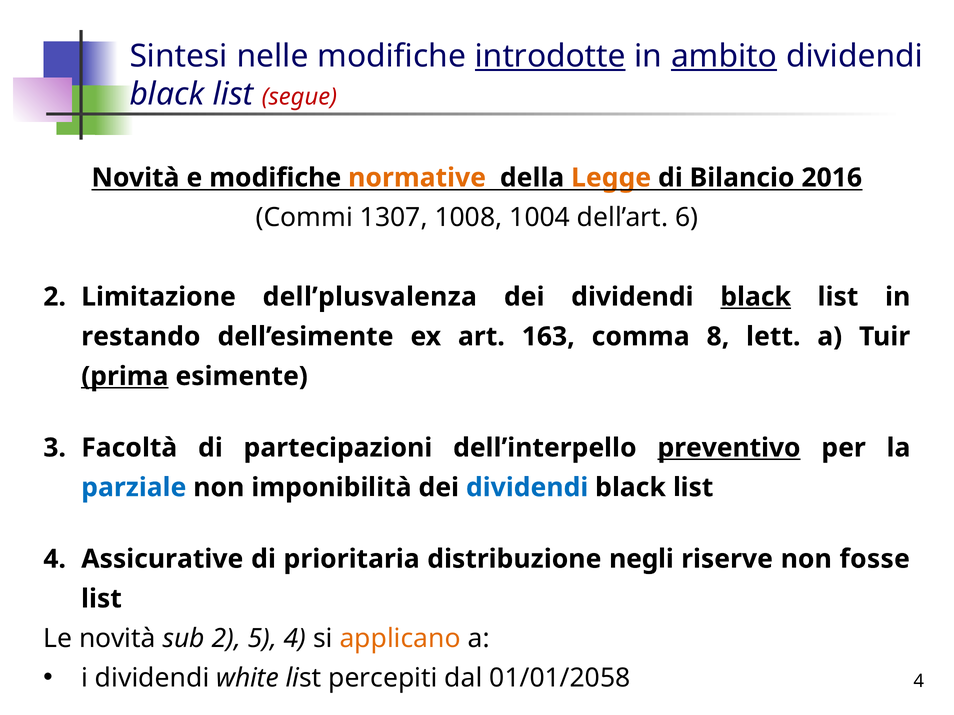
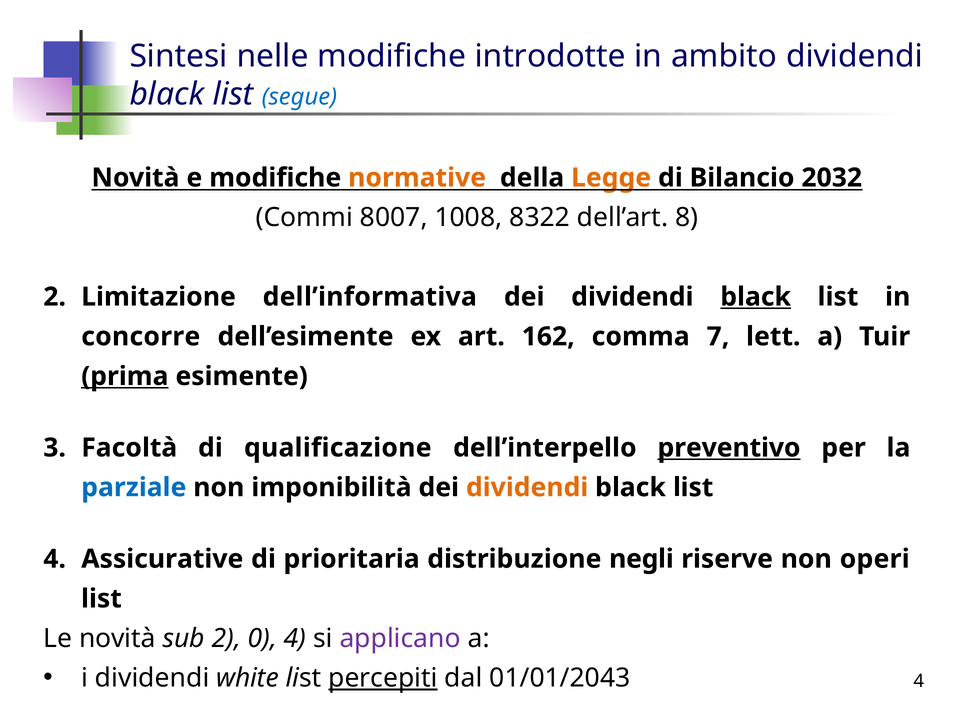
introdotte underline: present -> none
ambito underline: present -> none
segue colour: red -> blue
2016: 2016 -> 2032
1307: 1307 -> 8007
1004: 1004 -> 8322
6: 6 -> 8
dell’plusvalenza: dell’plusvalenza -> dell’informativa
restando: restando -> concorre
163: 163 -> 162
8: 8 -> 7
partecipazioni: partecipazioni -> qualificazione
dividendi at (527, 488) colour: blue -> orange
fosse: fosse -> operi
5: 5 -> 0
applicano colour: orange -> purple
percepiti underline: none -> present
01/01/2058: 01/01/2058 -> 01/01/2043
